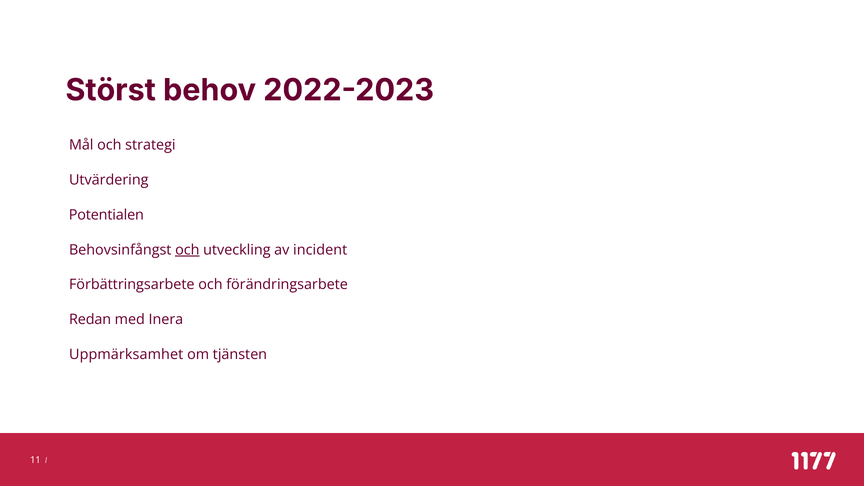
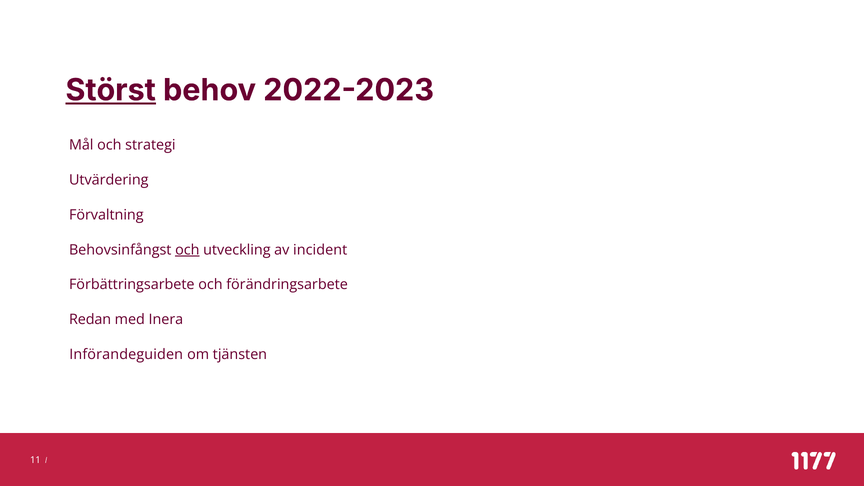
Störst underline: none -> present
Potentialen: Potentialen -> Förvaltning
Uppmärksamhet: Uppmärksamhet -> Införandeguiden
